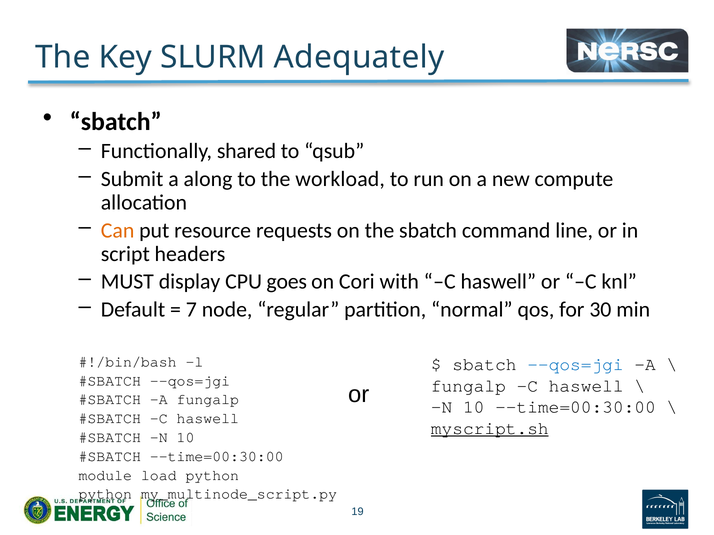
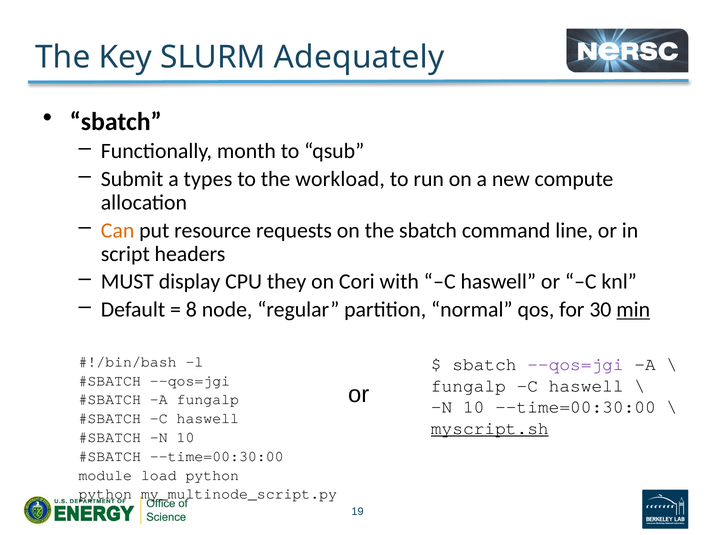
shared: shared -> month
along: along -> types
goes: goes -> they
7: 7 -> 8
min underline: none -> present
--qos=jgi at (575, 365) colour: blue -> purple
